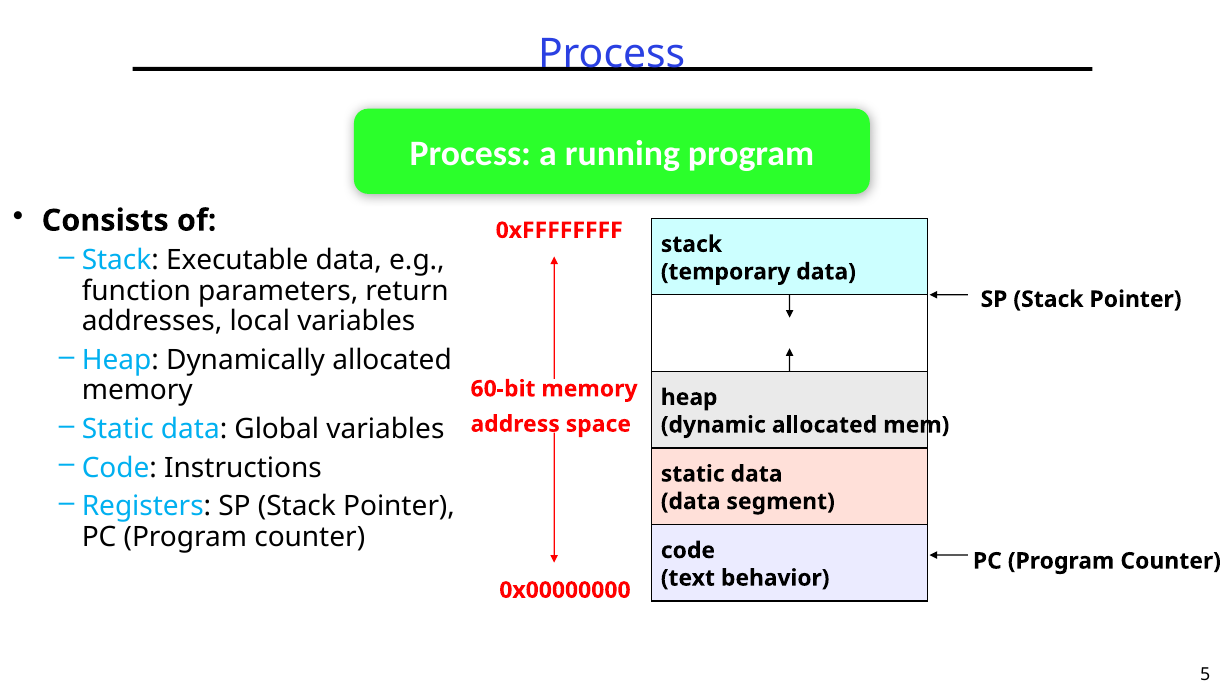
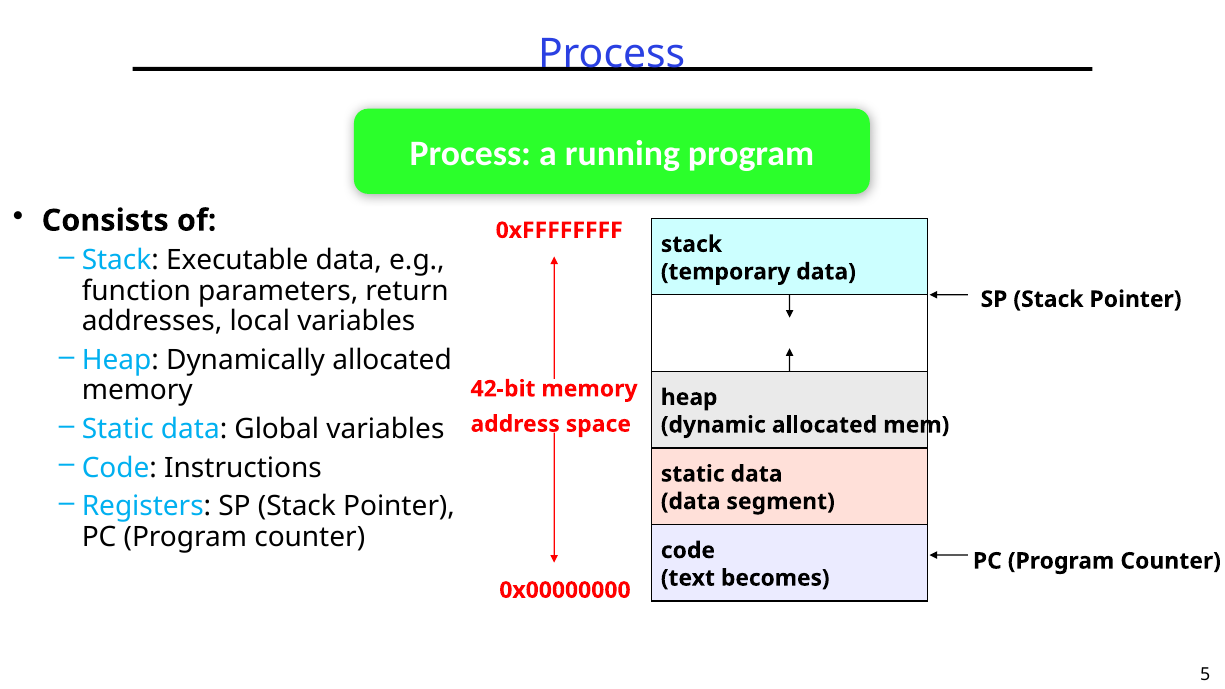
60-bit: 60-bit -> 42-bit
behavior: behavior -> becomes
